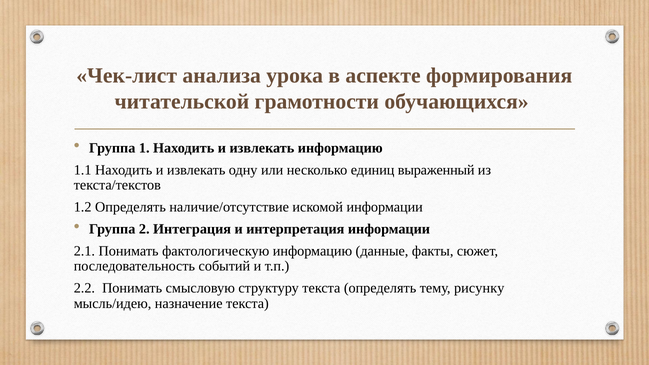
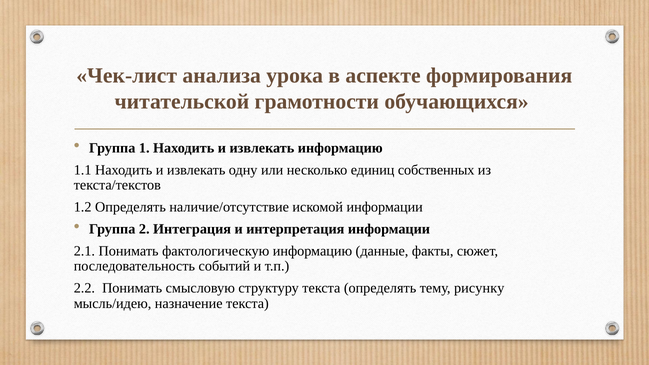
выраженный: выраженный -> собственных
